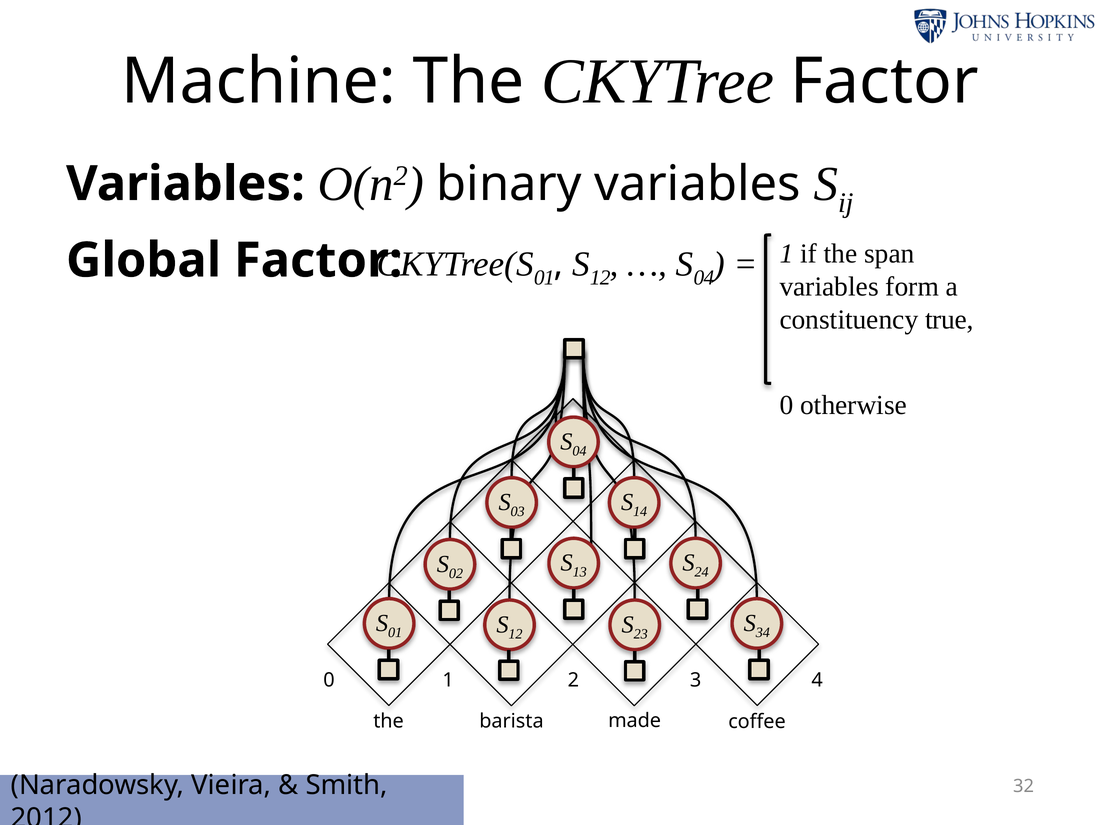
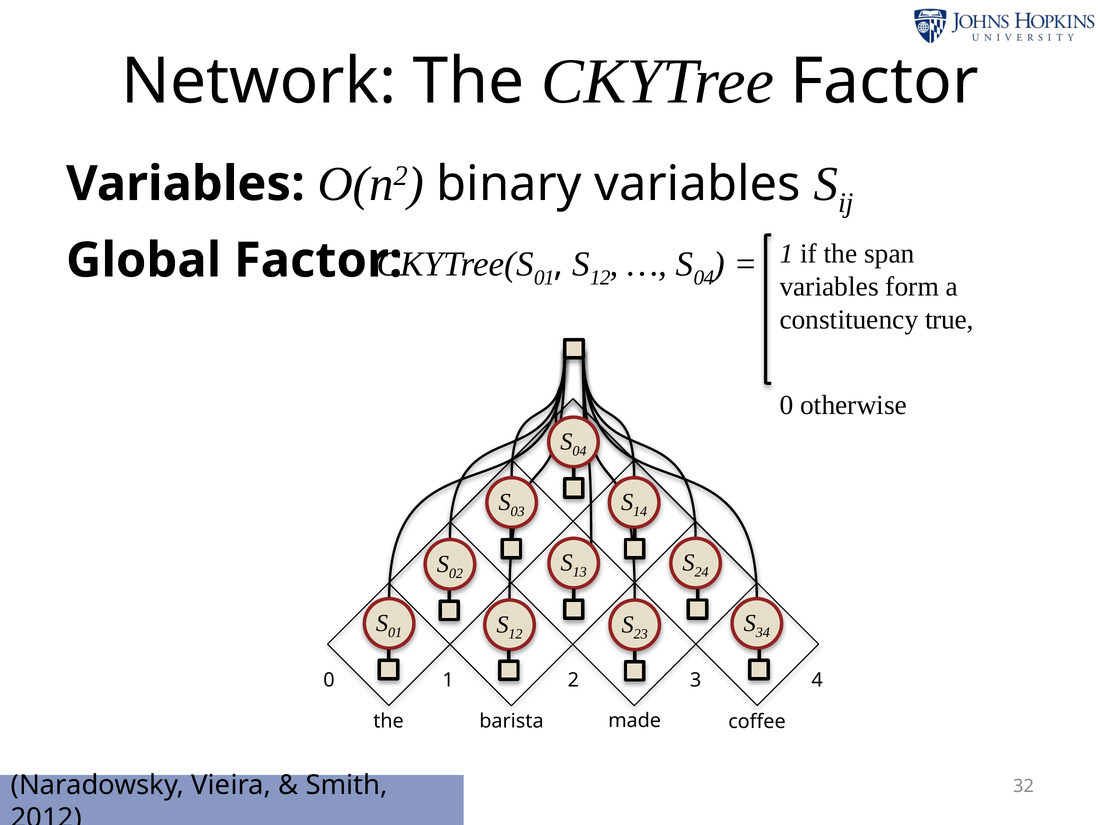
Machine: Machine -> Network
